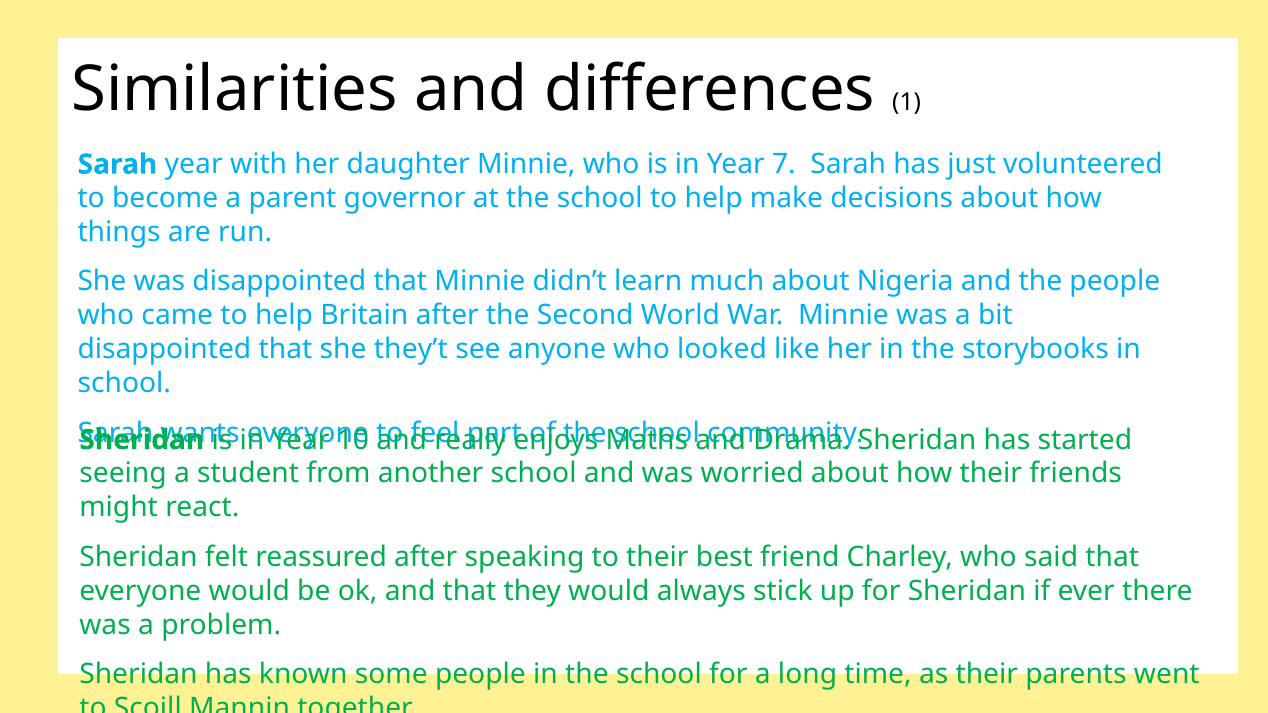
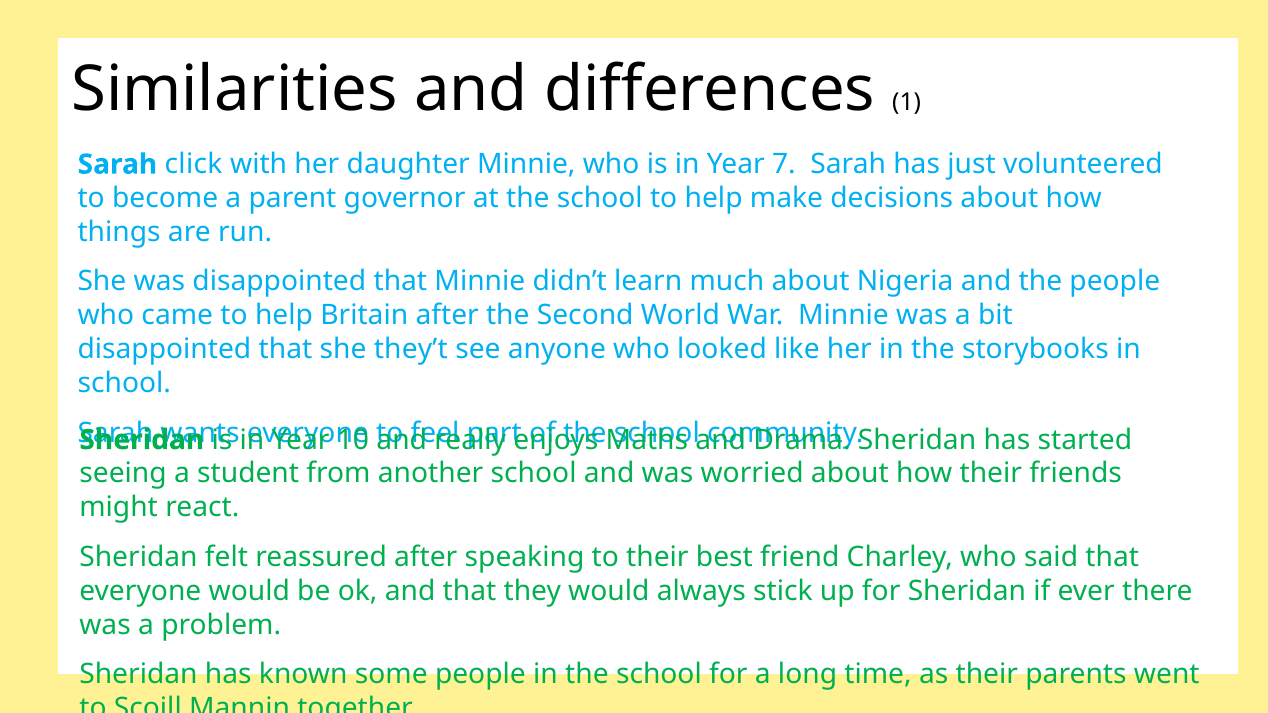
Sarah year: year -> click
